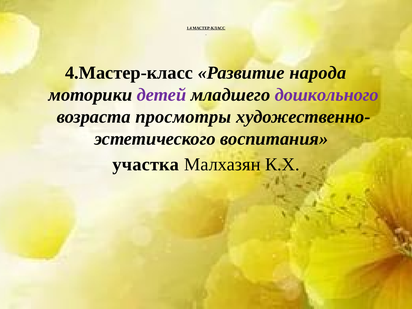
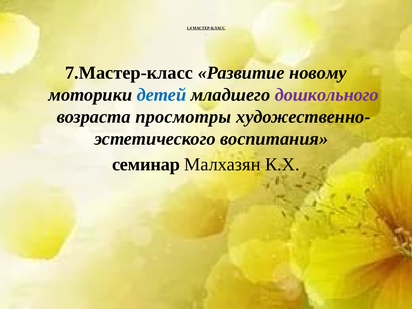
4.Мастер-класс: 4.Мастер-класс -> 7.Мастер-класс
народа: народа -> новому
детей colour: purple -> blue
участка: участка -> семинар
